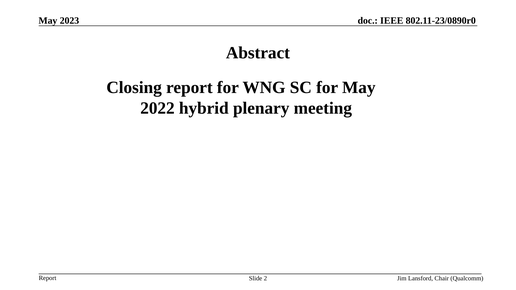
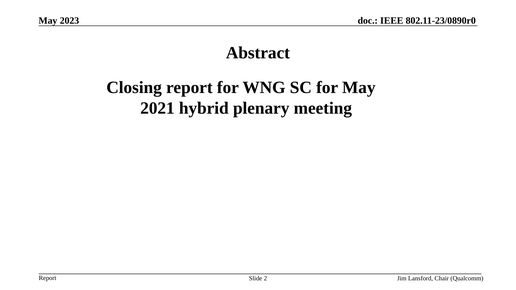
2022: 2022 -> 2021
